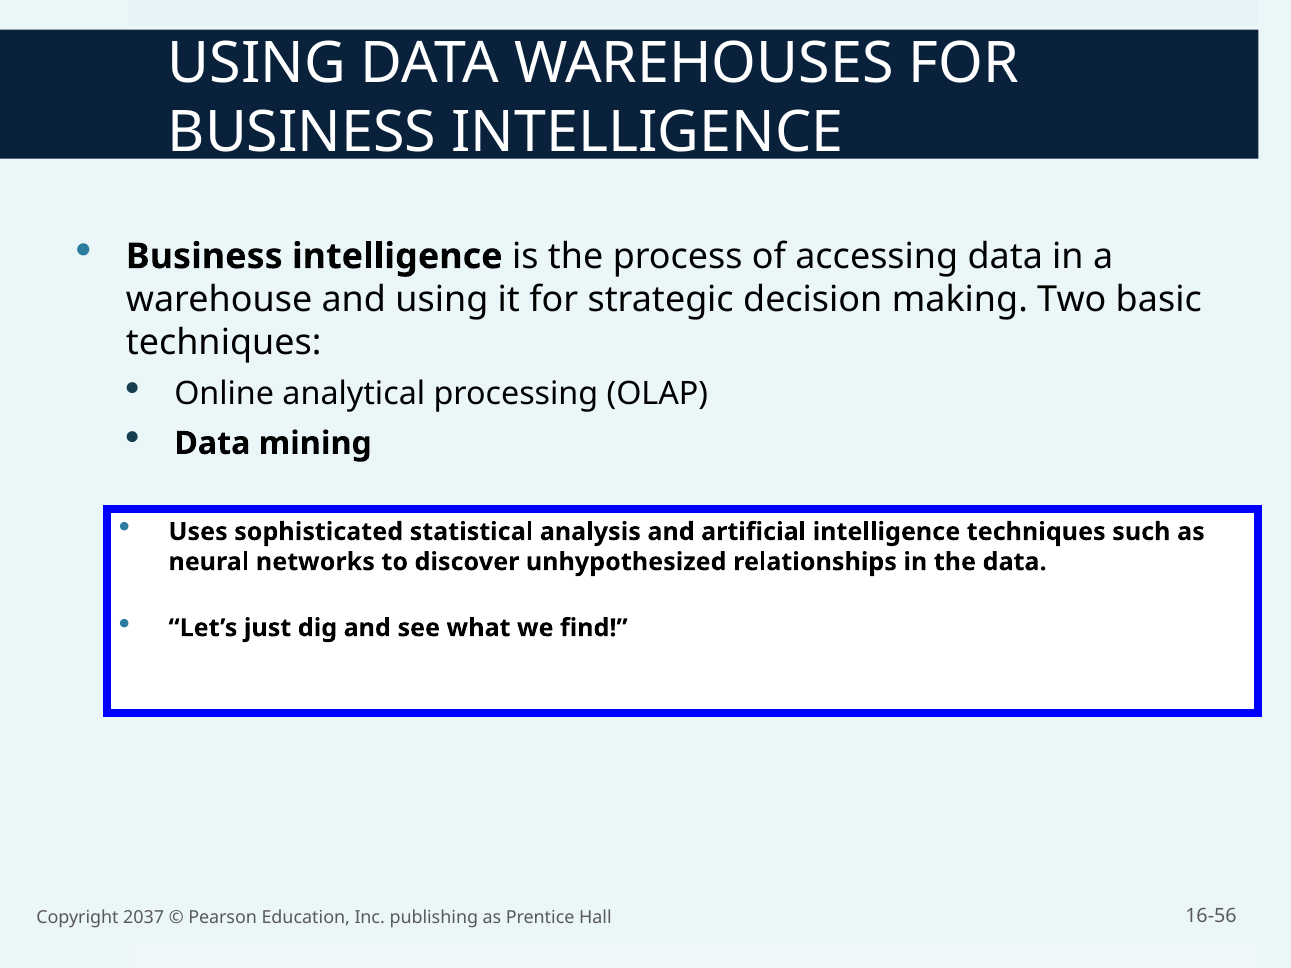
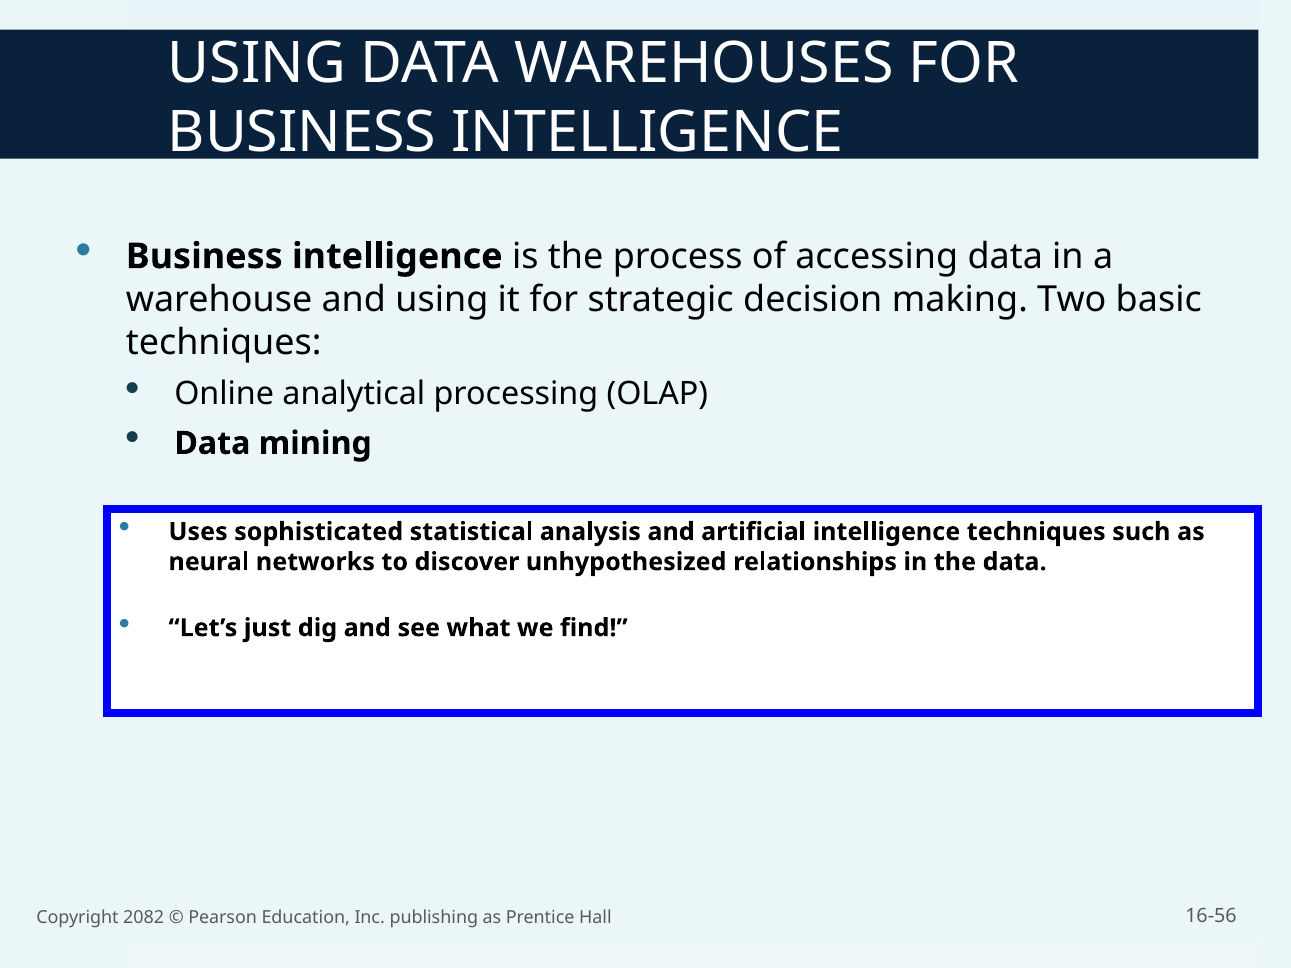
2037: 2037 -> 2082
